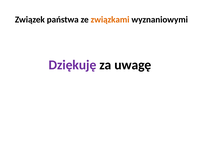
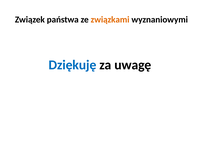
Dziękuję colour: purple -> blue
